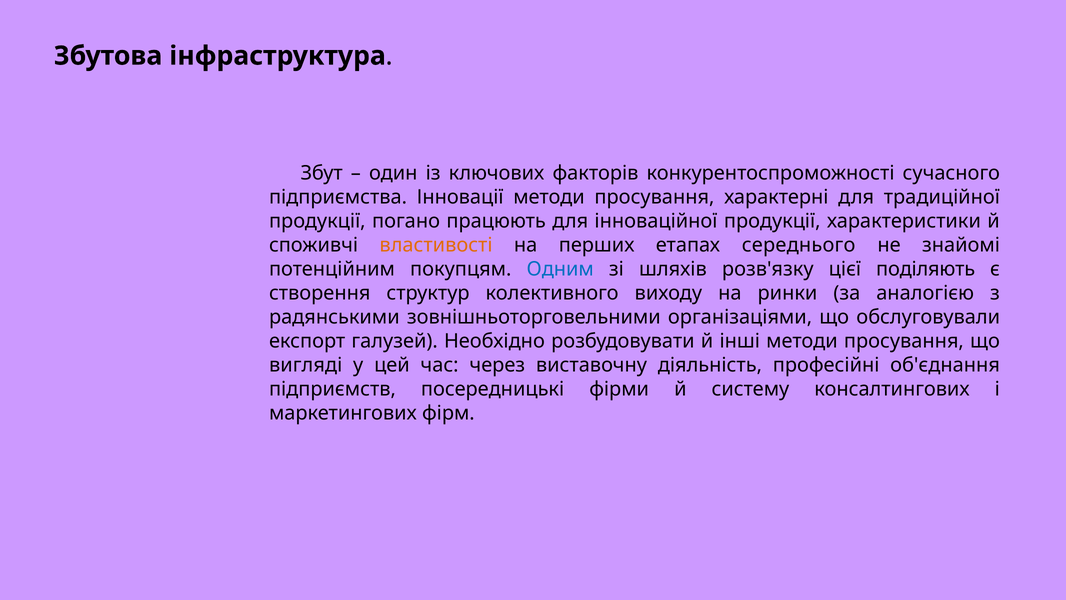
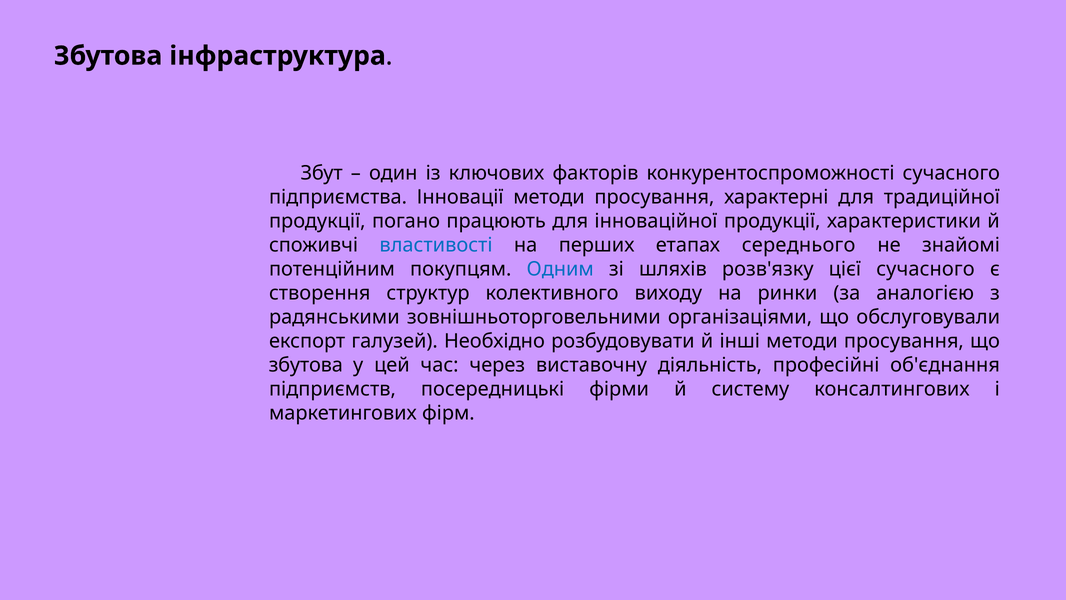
властивості colour: orange -> blue
цієї поділяють: поділяють -> сучасного
вигляді at (306, 365): вигляді -> збутова
